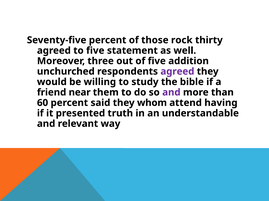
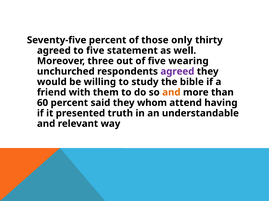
rock: rock -> only
addition: addition -> wearing
near: near -> with
and at (171, 93) colour: purple -> orange
